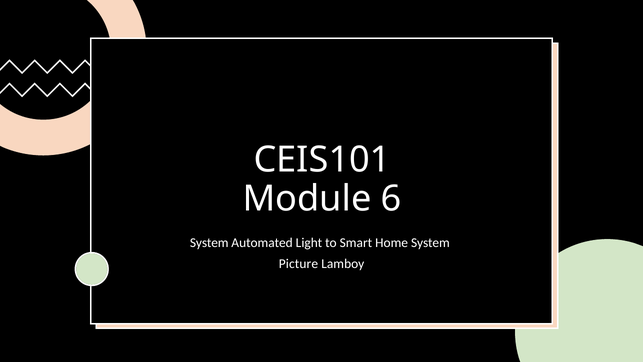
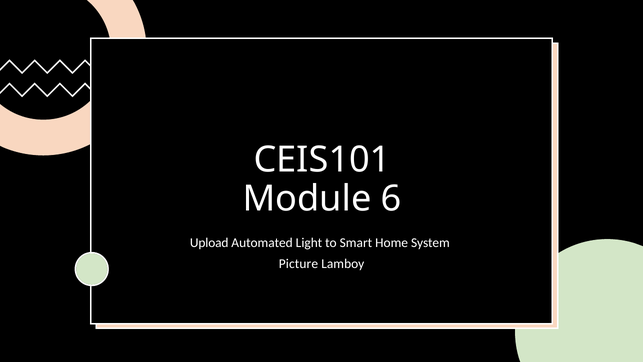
System at (209, 242): System -> Upload
